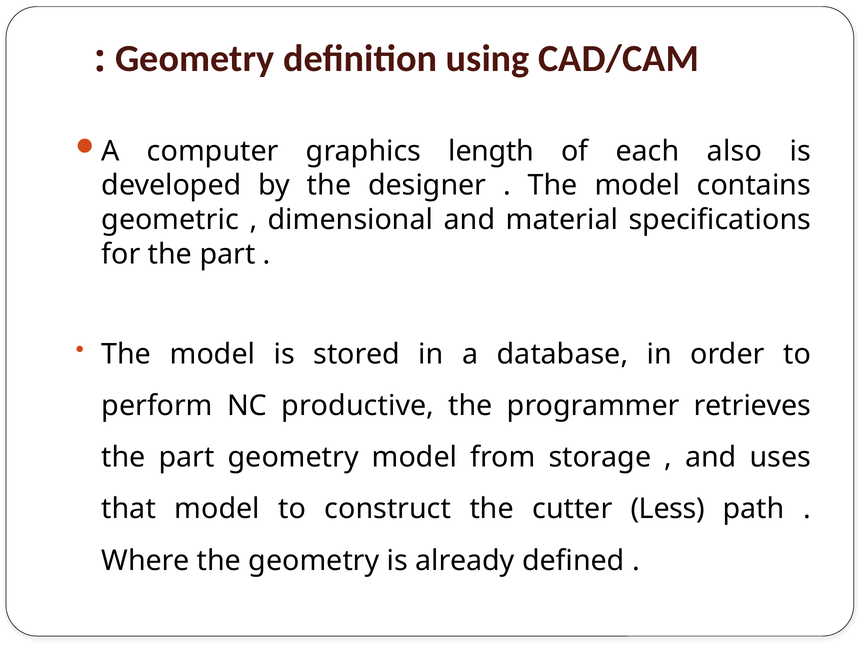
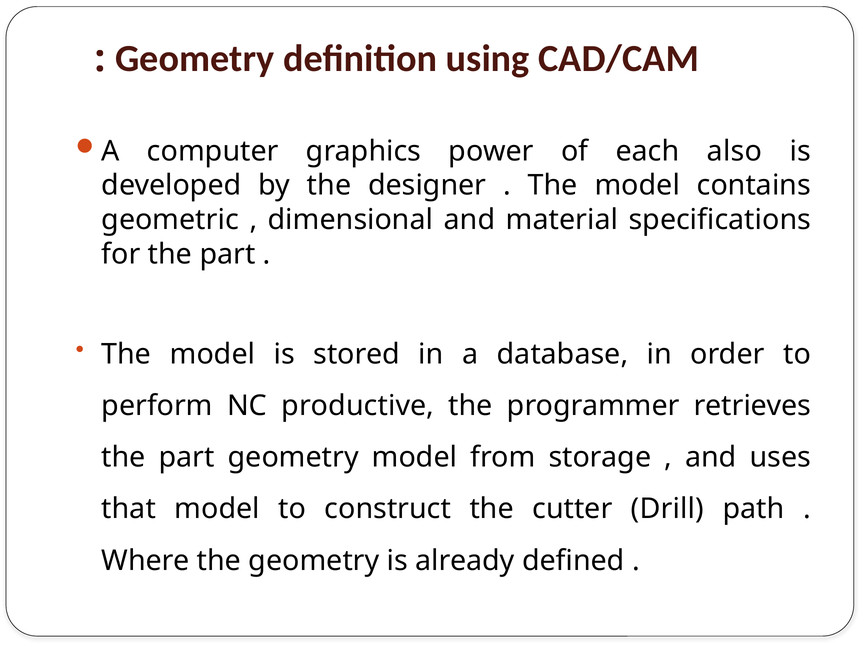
length: length -> power
Less: Less -> Drill
